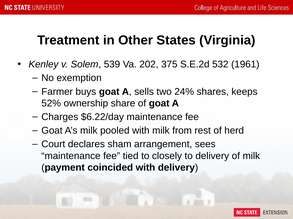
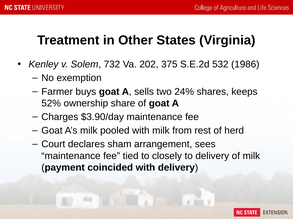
539: 539 -> 732
1961: 1961 -> 1986
$6.22/day: $6.22/day -> $3.90/day
